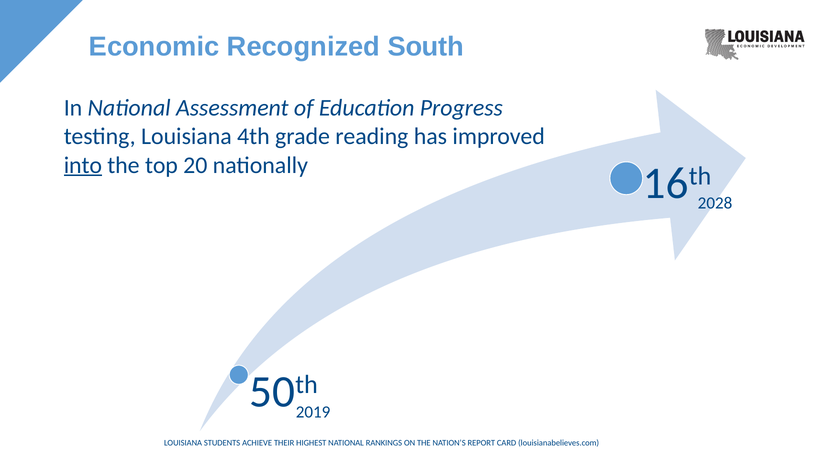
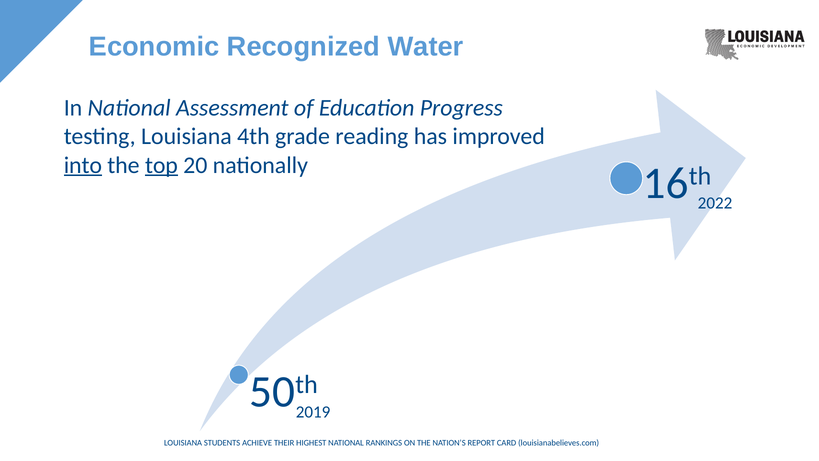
South: South -> Water
top underline: none -> present
2028: 2028 -> 2022
